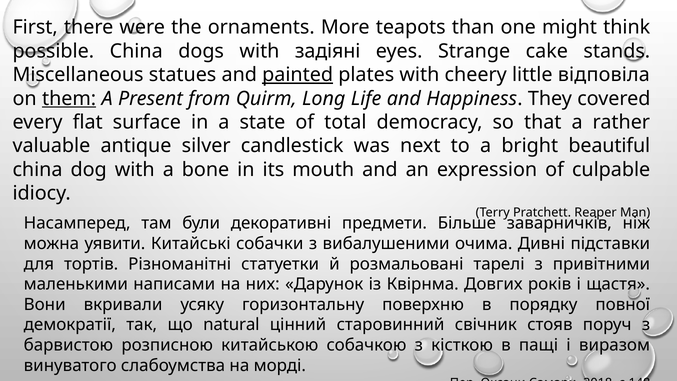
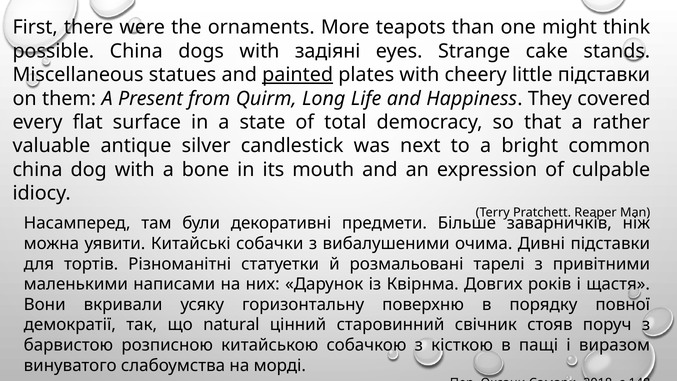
little відповіла: відповіла -> підставки
them underline: present -> none
beautiful: beautiful -> common
